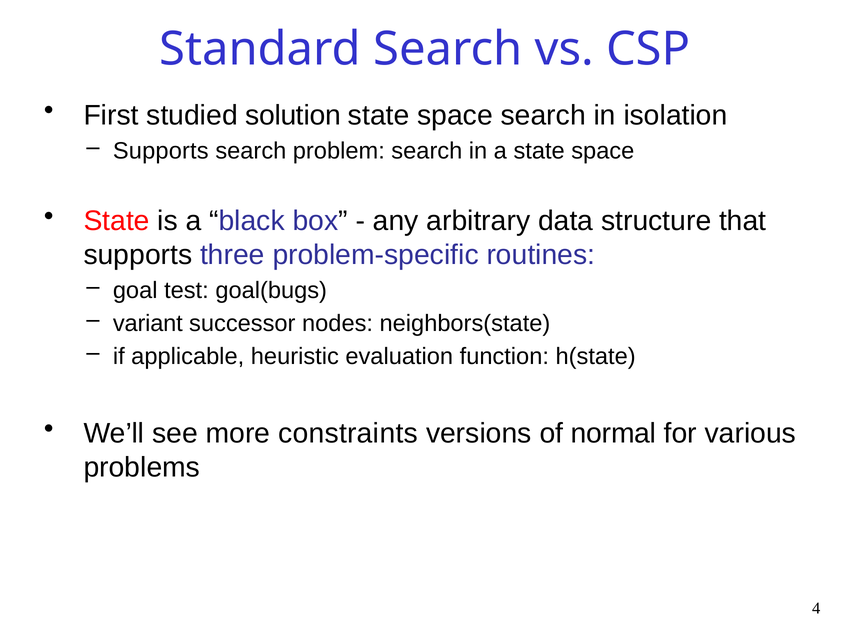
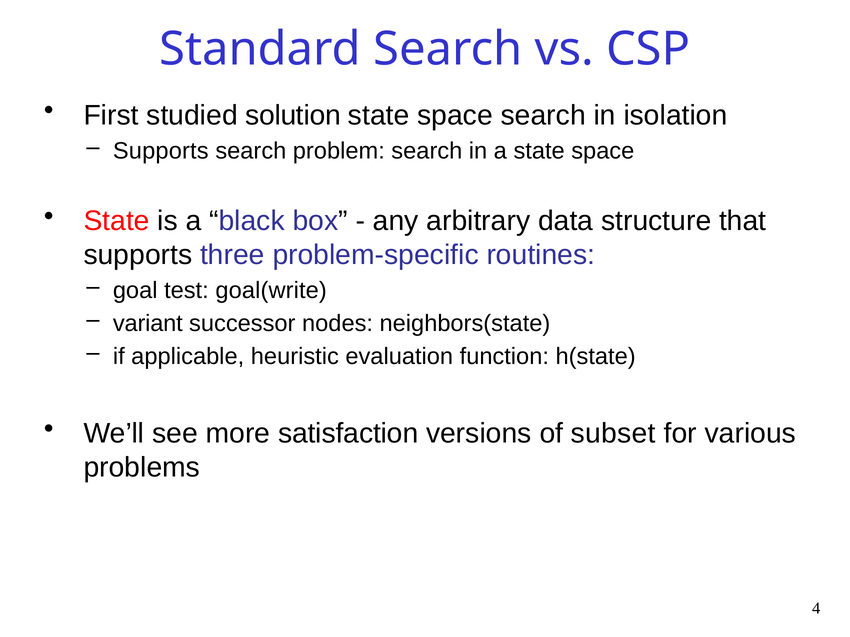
goal(bugs: goal(bugs -> goal(write
constraints: constraints -> satisfaction
normal: normal -> subset
